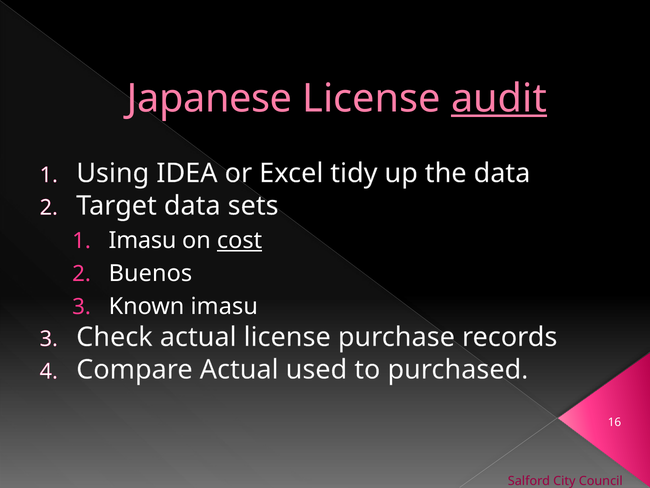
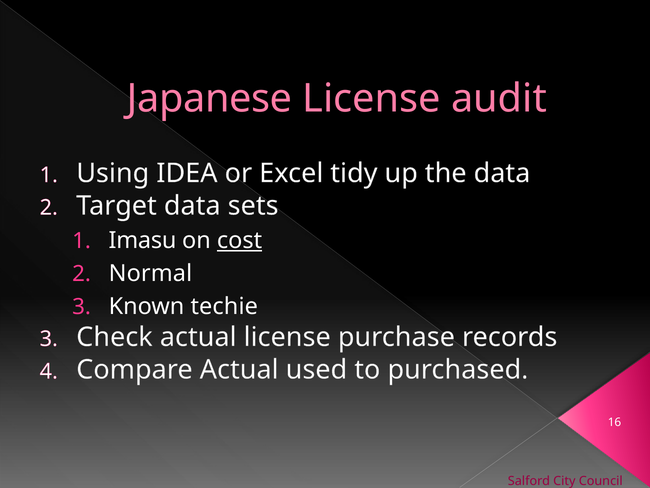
audit underline: present -> none
Buenos: Buenos -> Normal
Known imasu: imasu -> techie
